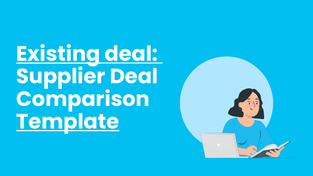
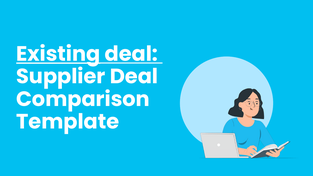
Template underline: present -> none
